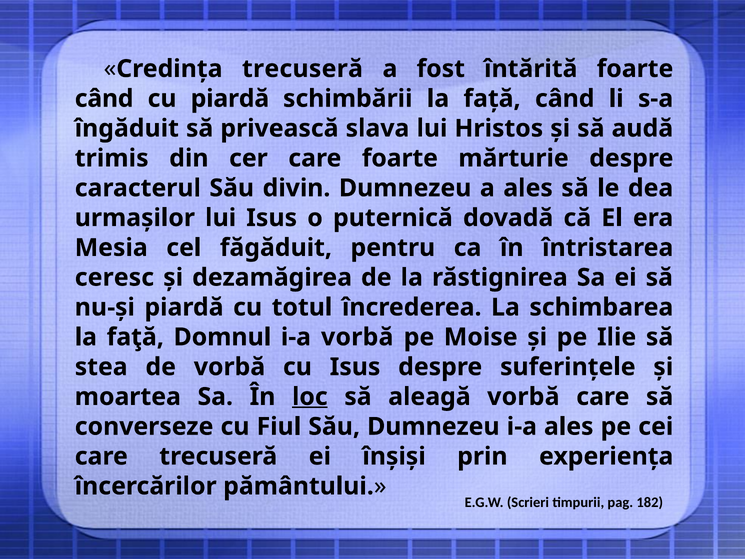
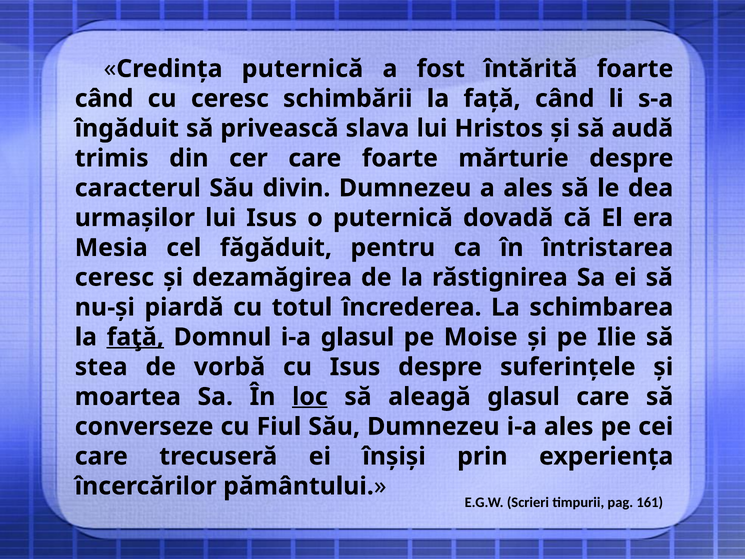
Credinţa trecuseră: trecuseră -> puternică
cu piardă: piardă -> ceresc
faţă at (135, 337) underline: none -> present
i-a vorbă: vorbă -> glasul
aleagă vorbă: vorbă -> glasul
182: 182 -> 161
